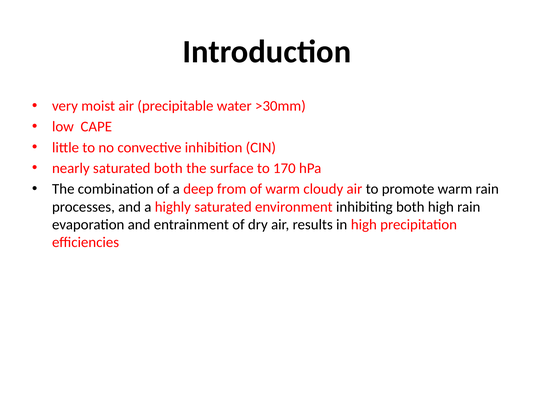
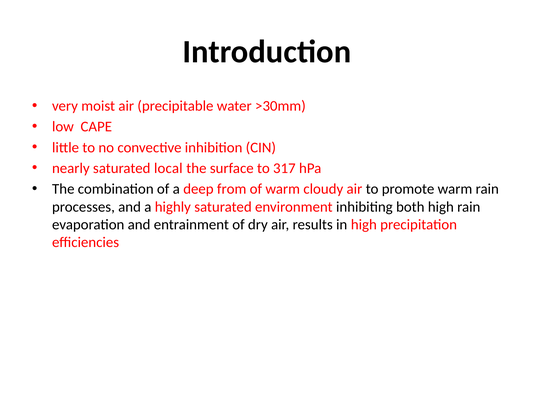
saturated both: both -> local
170: 170 -> 317
